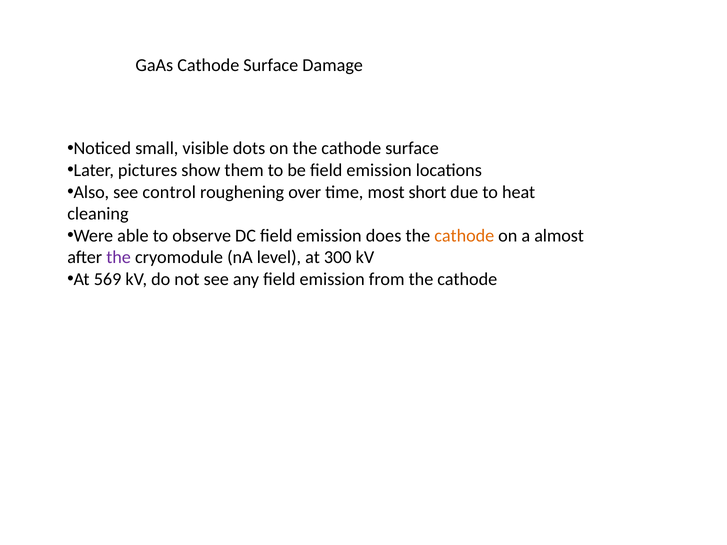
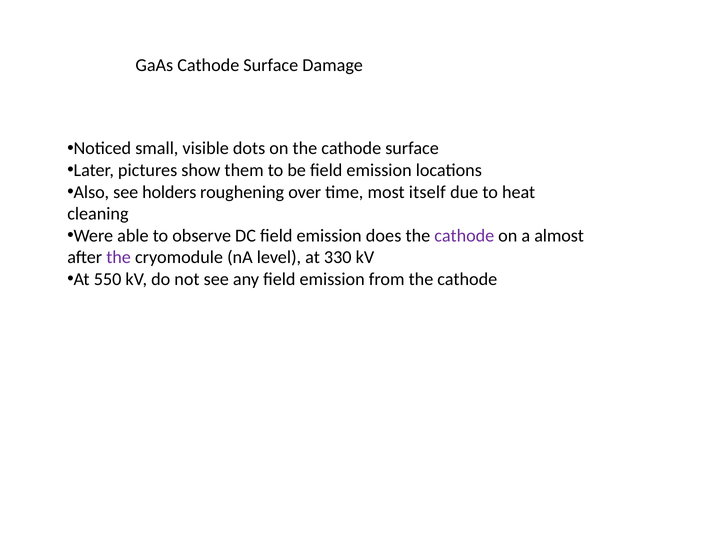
control: control -> holders
short: short -> itself
cathode at (464, 236) colour: orange -> purple
300: 300 -> 330
569: 569 -> 550
